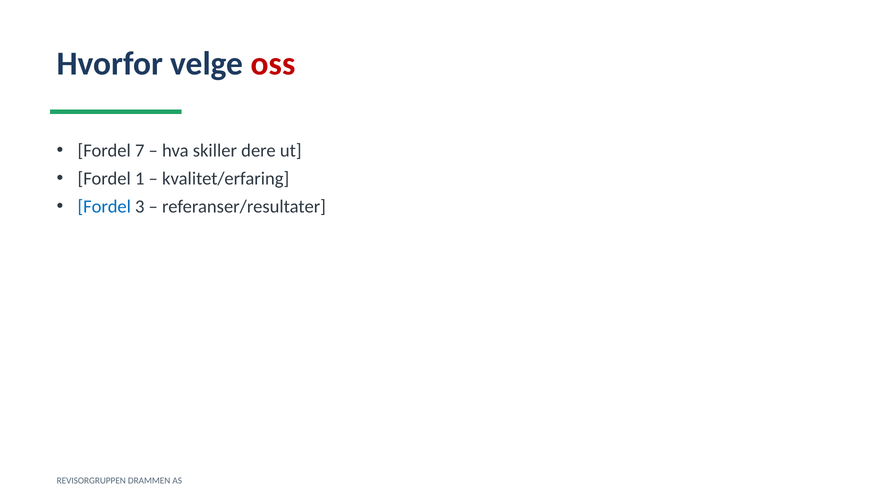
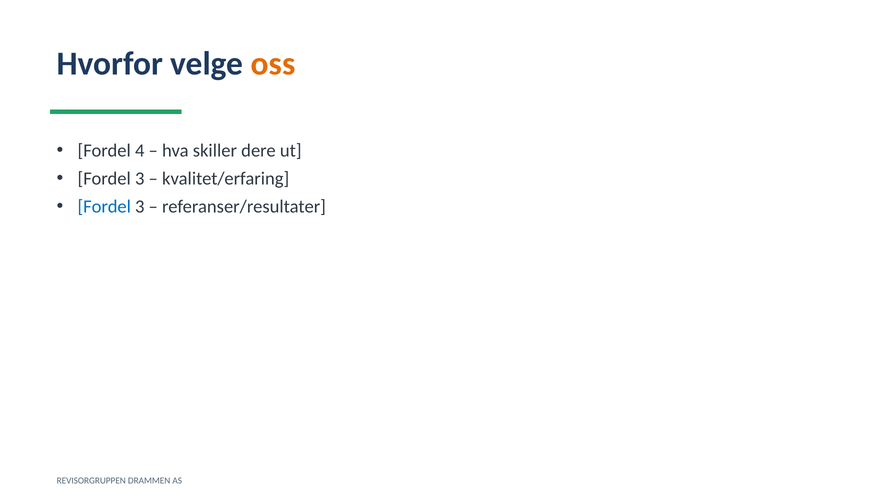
oss colour: red -> orange
7: 7 -> 4
1 at (140, 179): 1 -> 3
